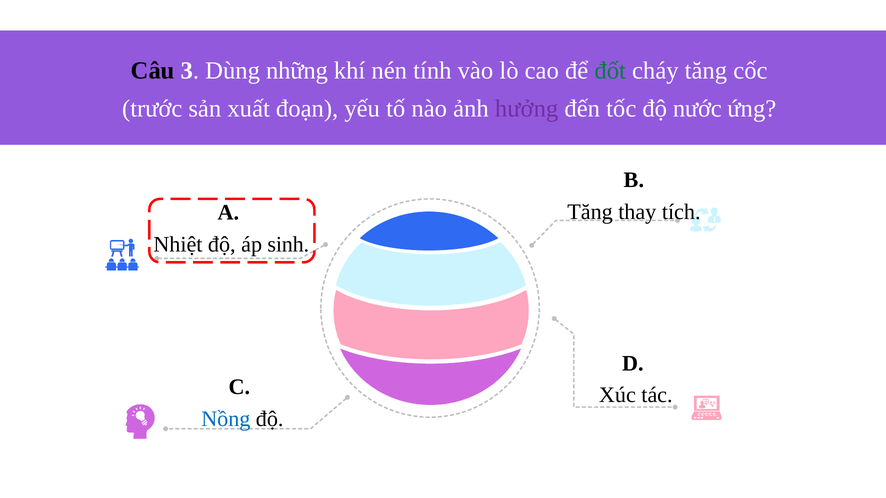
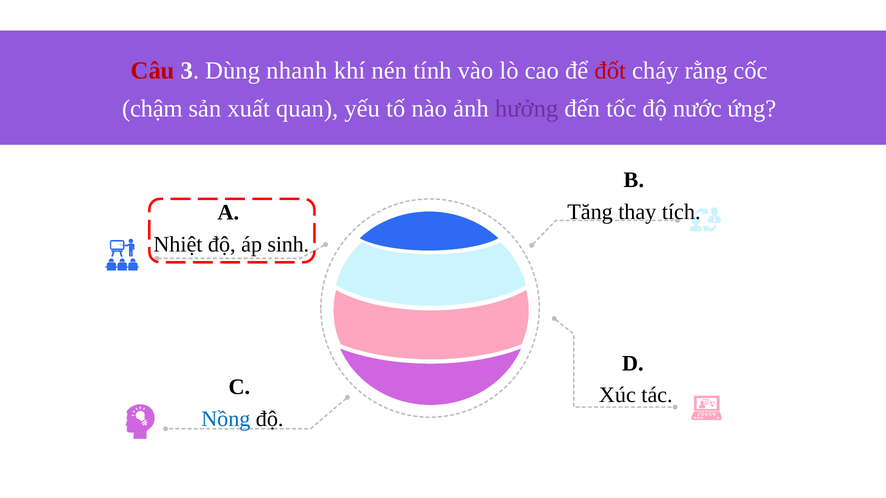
Câu colour: black -> red
những: những -> nhanh
đốt colour: green -> red
cháy tăng: tăng -> rằng
trước: trước -> chậm
đoạn: đoạn -> quan
